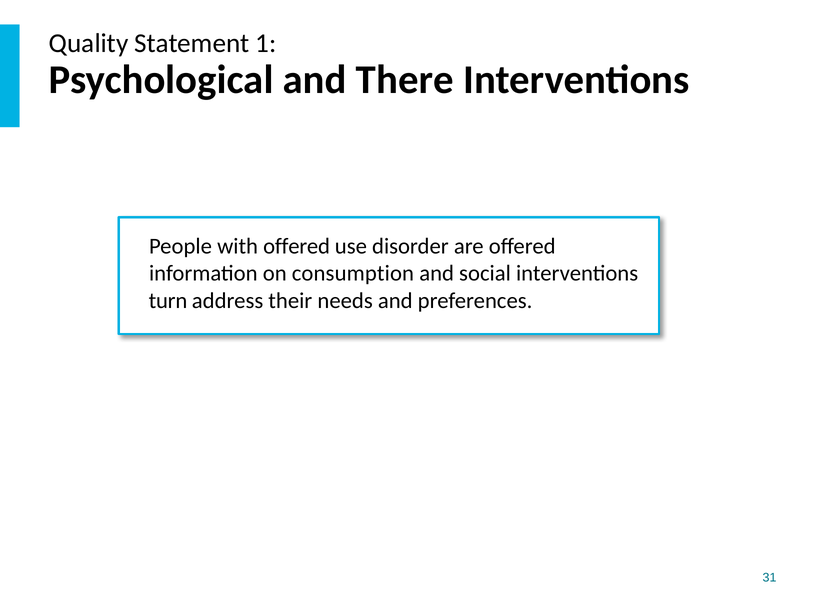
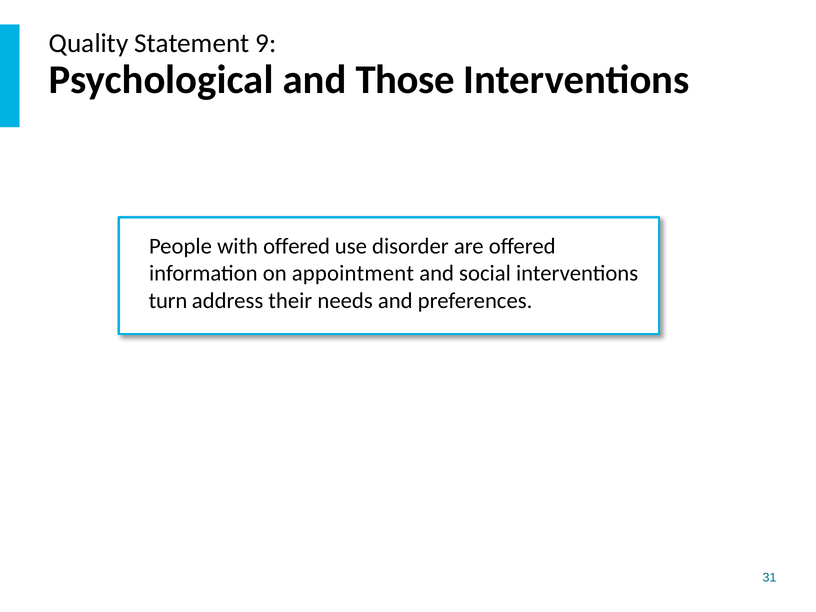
1: 1 -> 9
There: There -> Those
consumption: consumption -> appointment
